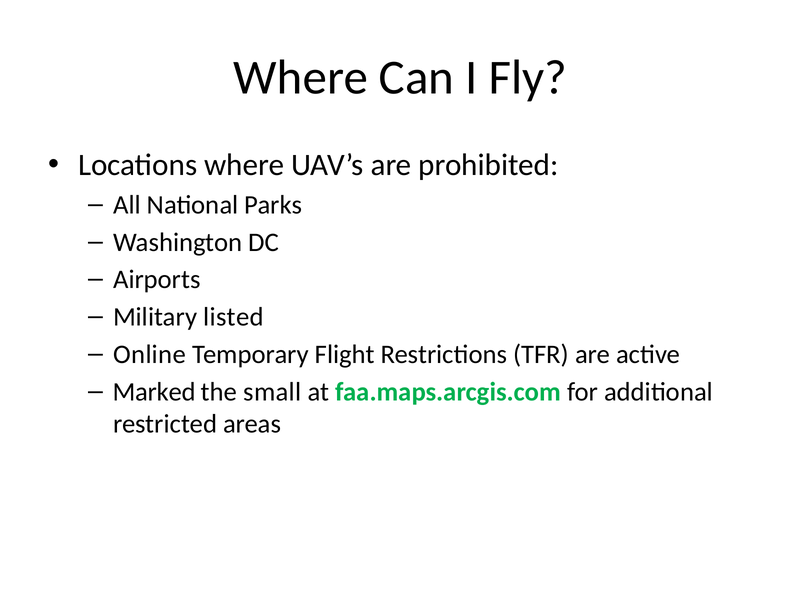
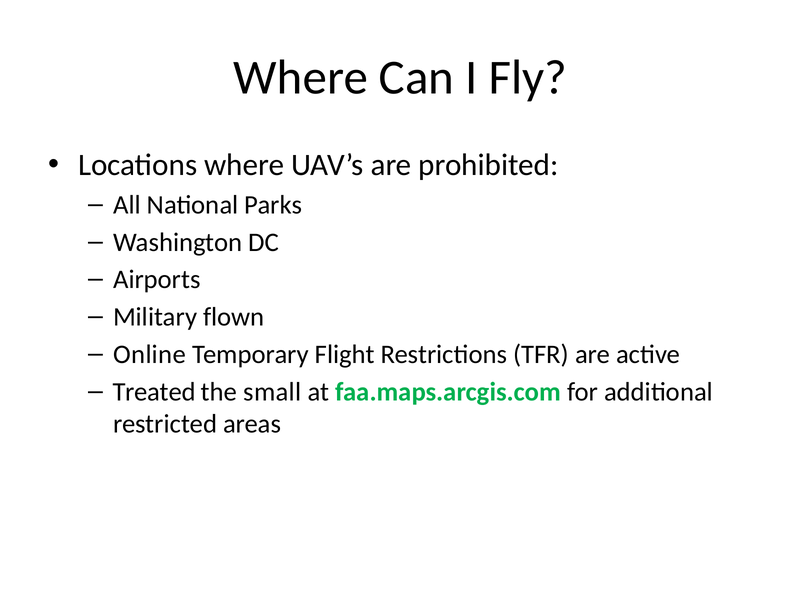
listed: listed -> flown
Marked: Marked -> Treated
